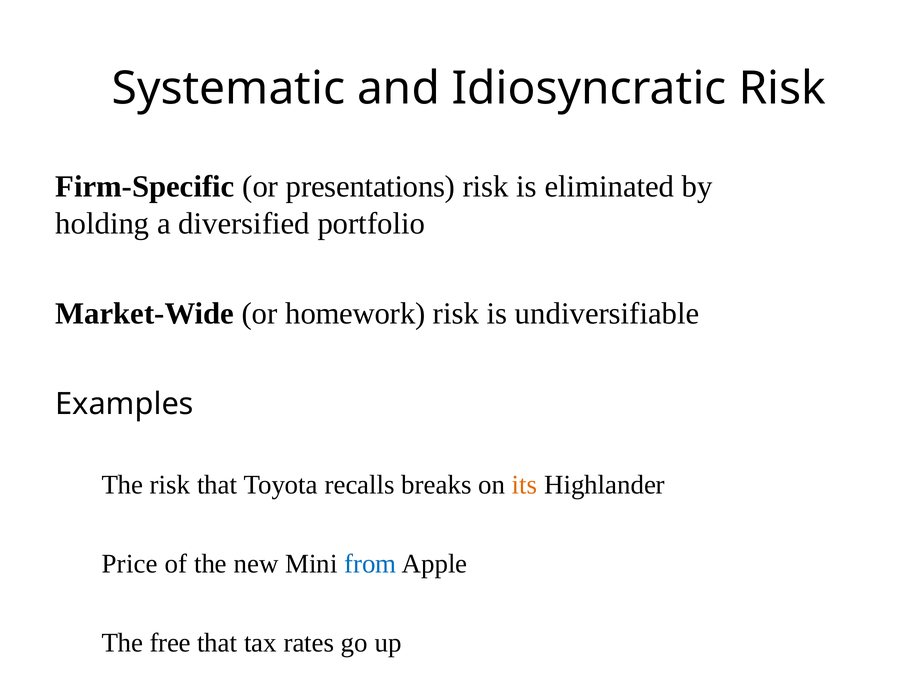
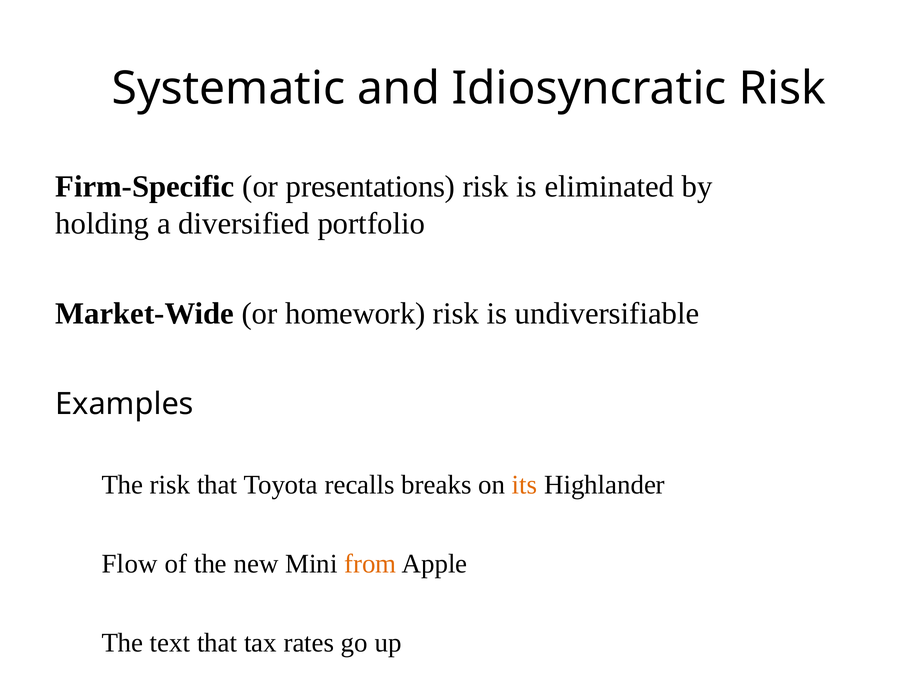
Price: Price -> Flow
from colour: blue -> orange
free: free -> text
